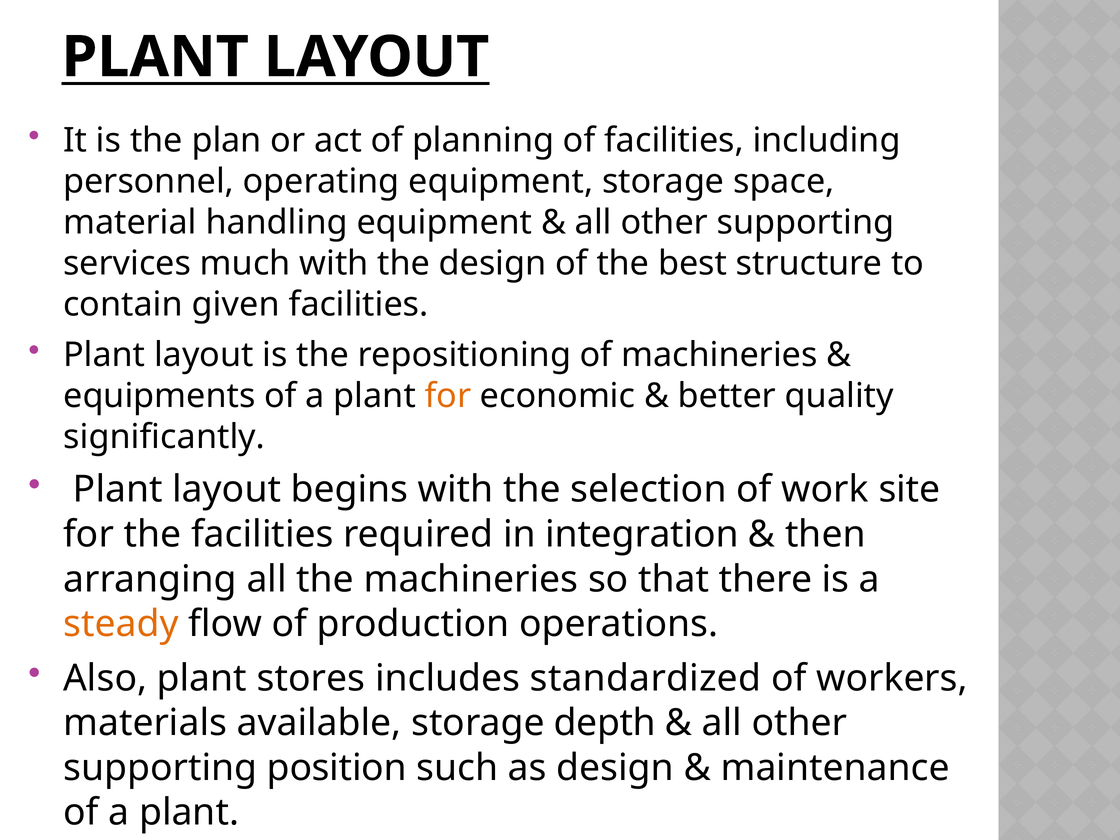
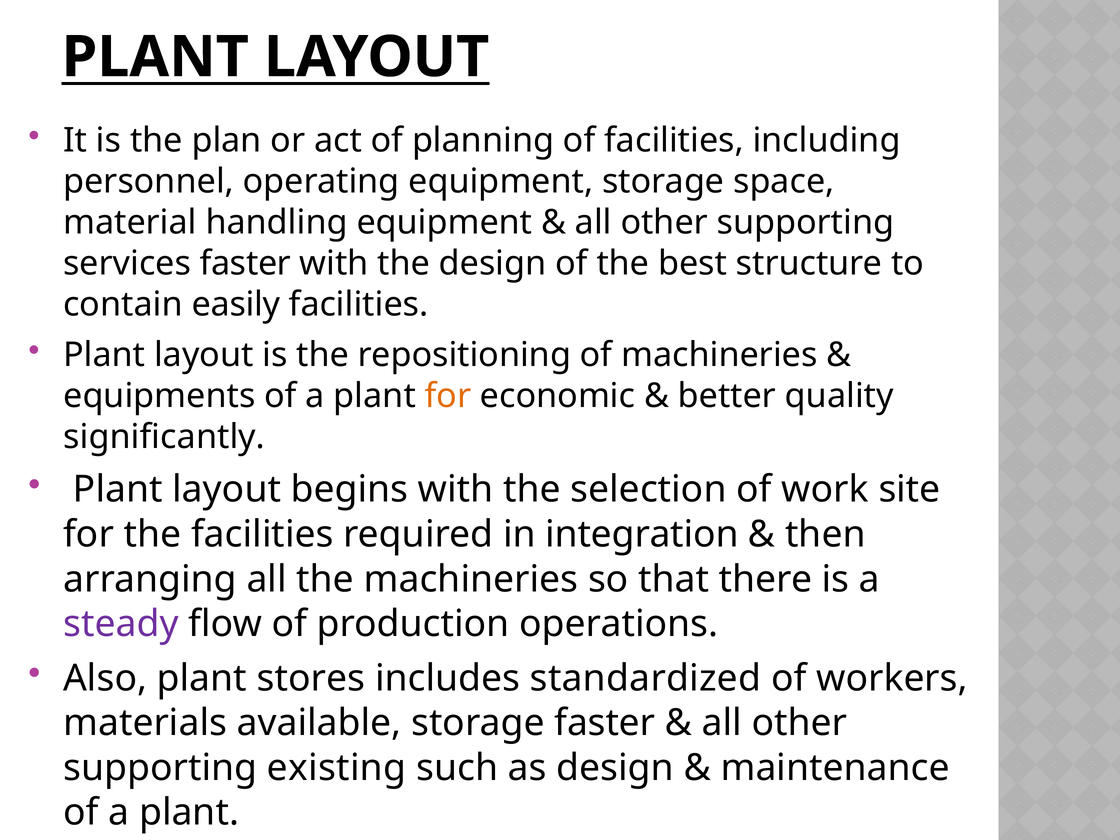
services much: much -> faster
given: given -> easily
steady colour: orange -> purple
storage depth: depth -> faster
position: position -> existing
